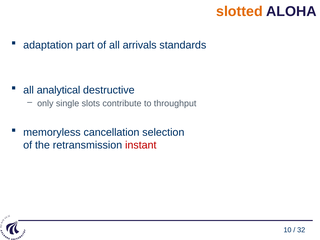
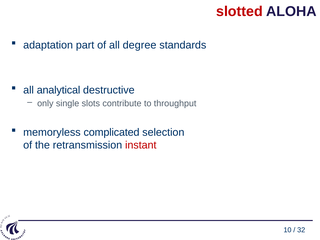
slotted colour: orange -> red
arrivals: arrivals -> degree
cancellation: cancellation -> complicated
